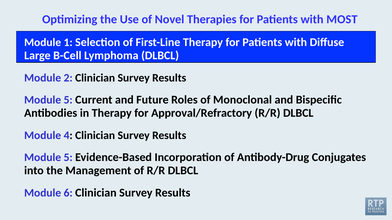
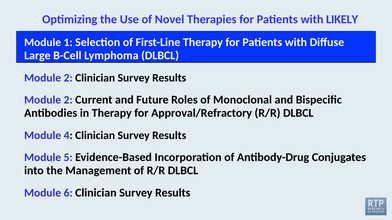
MOST: MOST -> LIKELY
5 at (68, 100): 5 -> 2
